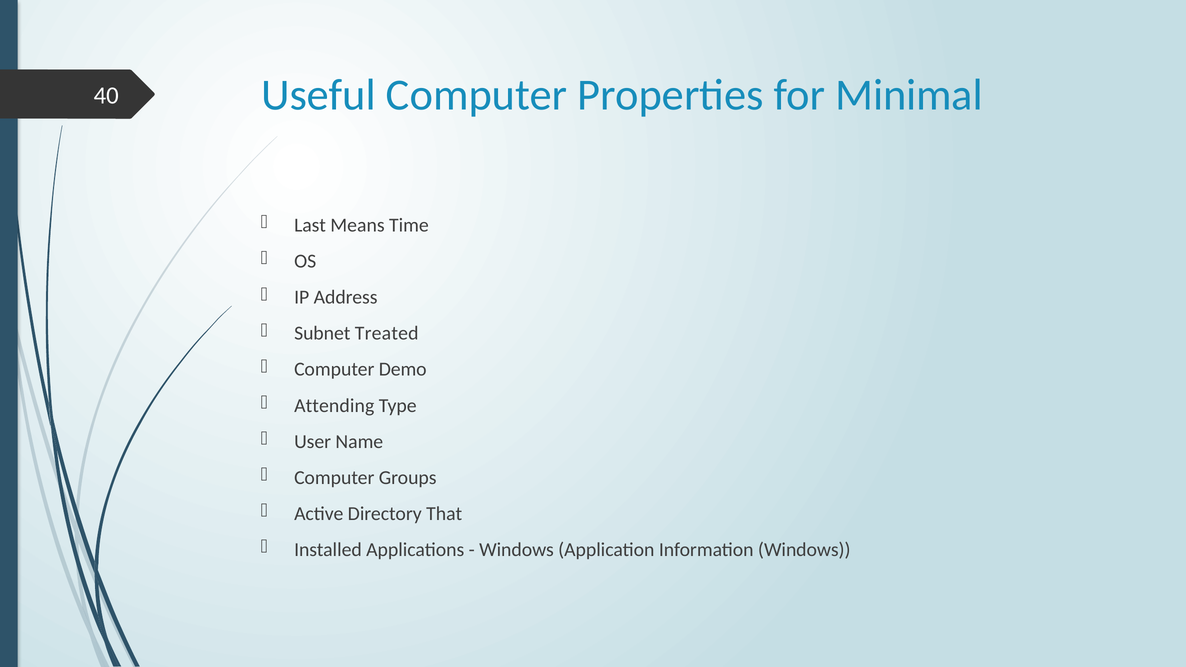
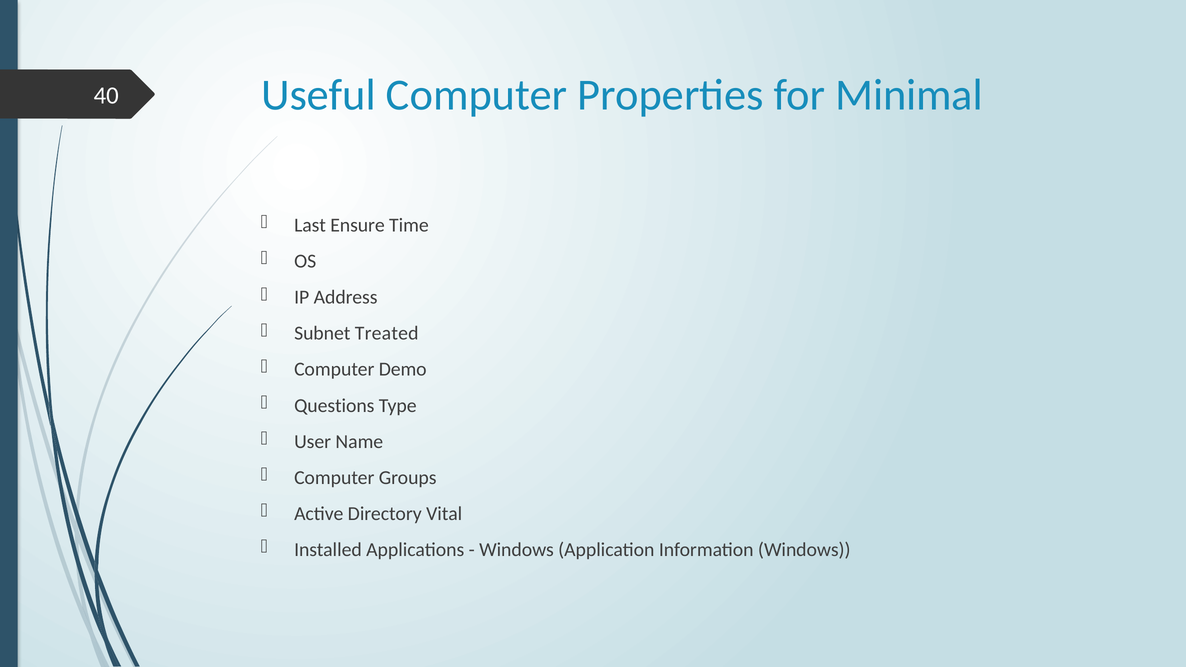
Means: Means -> Ensure
Attending: Attending -> Questions
That: That -> Vital
